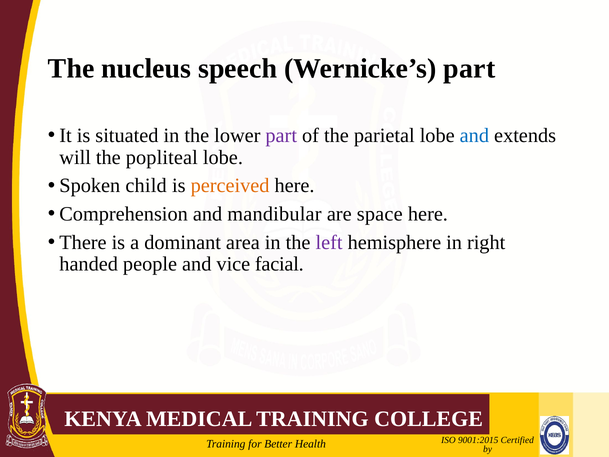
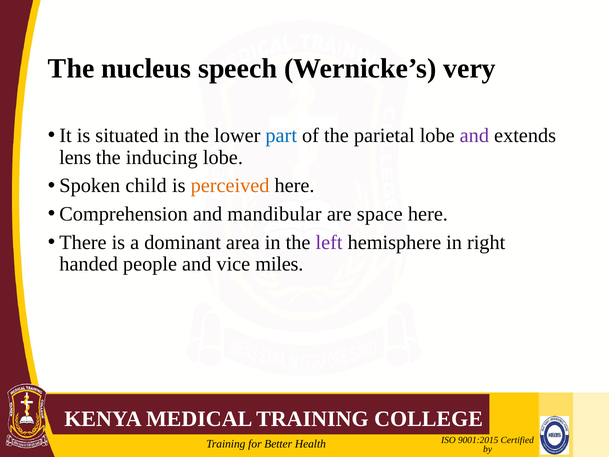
Wernicke’s part: part -> very
part at (281, 135) colour: purple -> blue
and at (474, 135) colour: blue -> purple
will: will -> lens
popliteal: popliteal -> inducing
facial: facial -> miles
